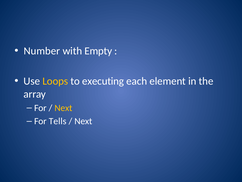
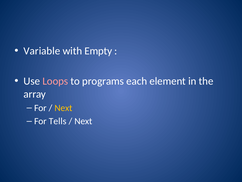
Number: Number -> Variable
Loops colour: yellow -> pink
executing: executing -> programs
